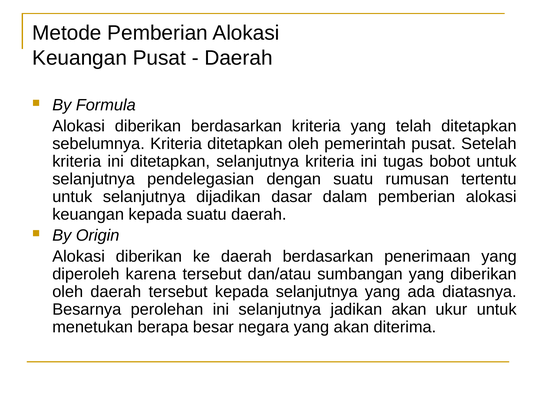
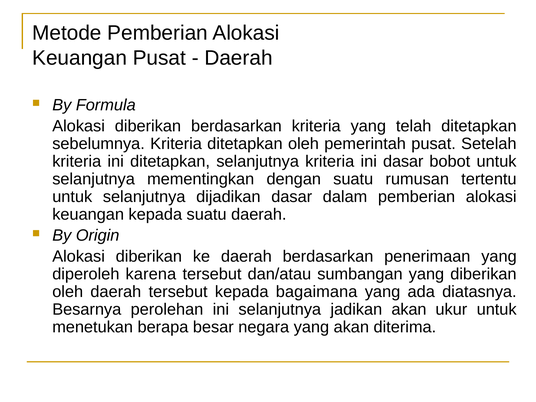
ini tugas: tugas -> dasar
pendelegasian: pendelegasian -> mementingkan
kepada selanjutnya: selanjutnya -> bagaimana
